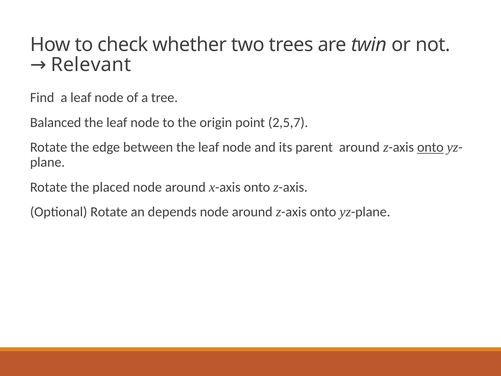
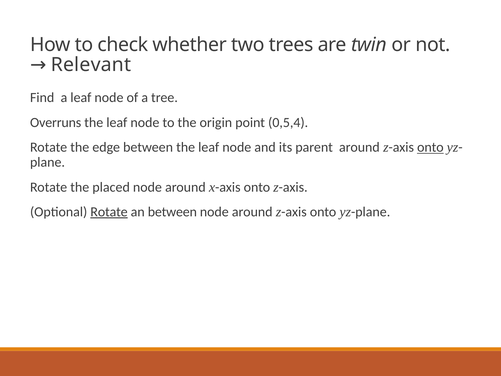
Balanced: Balanced -> Overruns
2,5,7: 2,5,7 -> 0,5,4
Rotate at (109, 212) underline: none -> present
an depends: depends -> between
